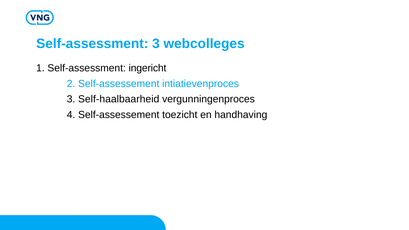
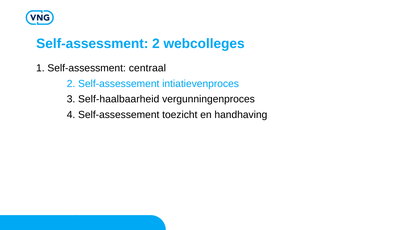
Self-assessment 3: 3 -> 2
ingericht: ingericht -> centraal
